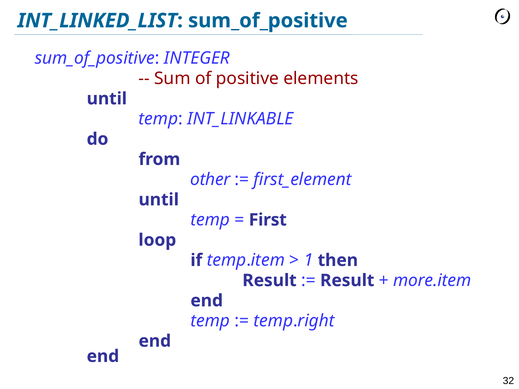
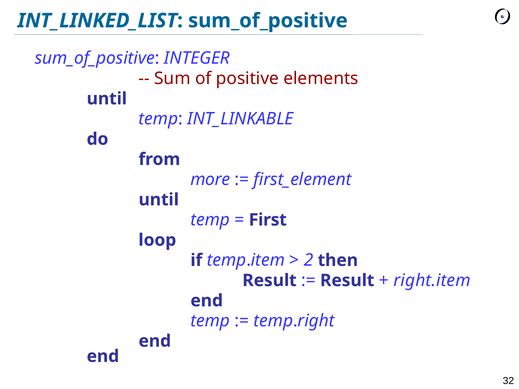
other: other -> more
1: 1 -> 2
more.item: more.item -> right.item
